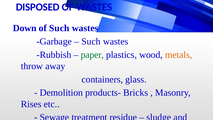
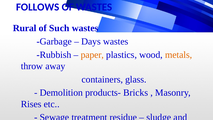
DISPOSED: DISPOSED -> FOLLOWS
Down: Down -> Rural
Such at (91, 41): Such -> Days
paper colour: green -> orange
